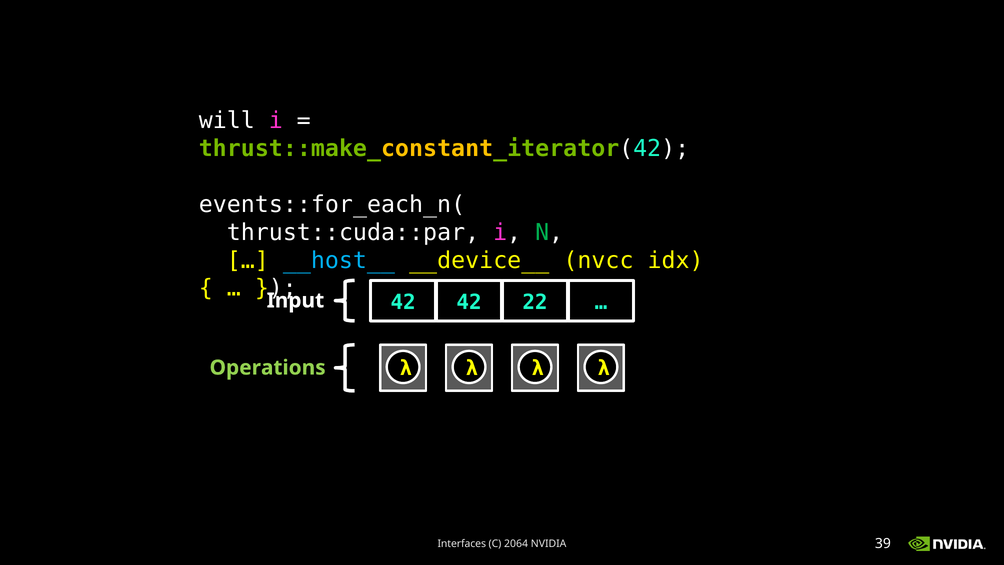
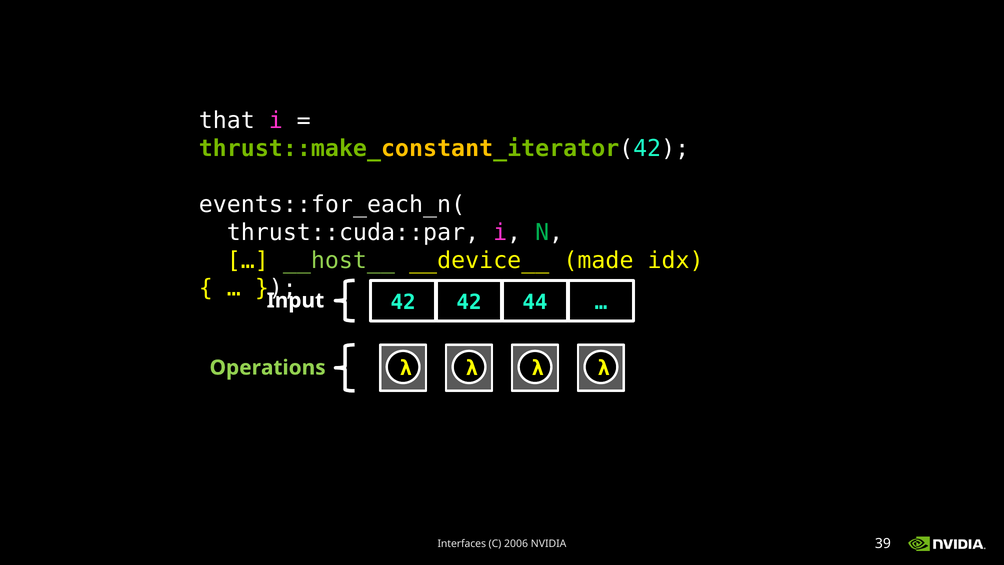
will: will -> that
__host__ colour: light blue -> light green
nvcc: nvcc -> made
22: 22 -> 44
2064: 2064 -> 2006
